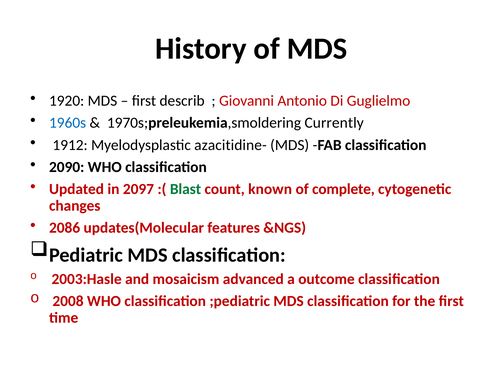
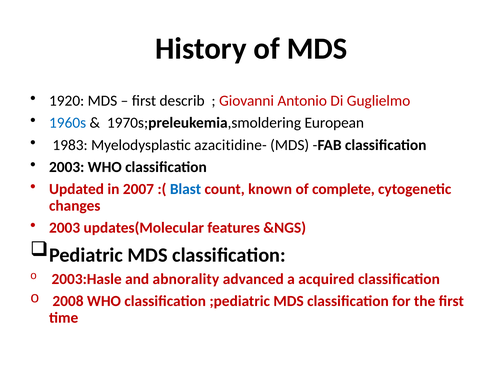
Currently: Currently -> European
1912: 1912 -> 1983
2090 at (67, 167): 2090 -> 2003
2097: 2097 -> 2007
Blast colour: green -> blue
2086 at (65, 228): 2086 -> 2003
mosaicism: mosaicism -> abnorality
outcome: outcome -> acquired
